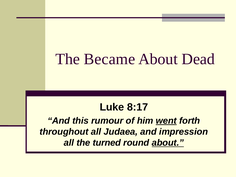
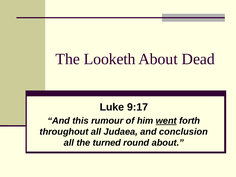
Became: Became -> Looketh
8:17: 8:17 -> 9:17
impression: impression -> conclusion
about at (168, 143) underline: present -> none
